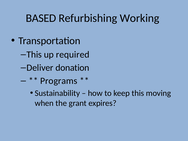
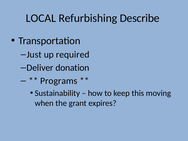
BASED: BASED -> LOCAL
Working: Working -> Describe
This at (34, 55): This -> Just
